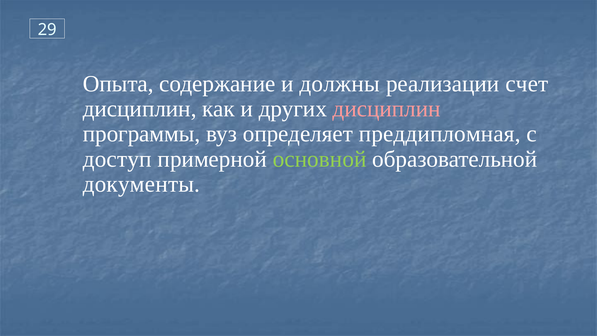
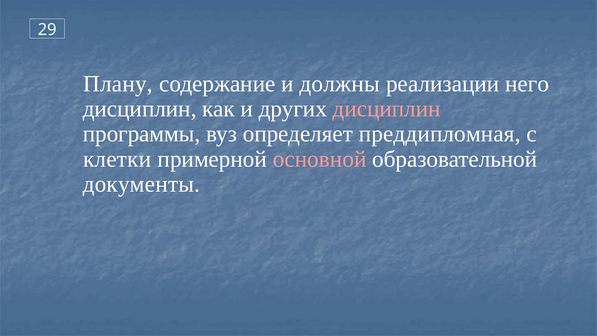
Опыта: Опыта -> Плану
счет: счет -> него
доступ: доступ -> клетки
основной colour: light green -> pink
